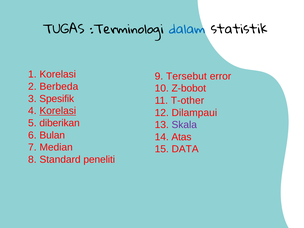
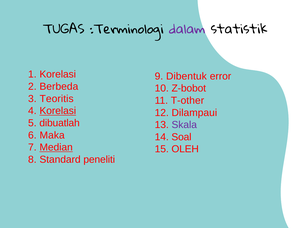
dalam colour: blue -> purple
Tersebut: Tersebut -> Dibentuk
Spesifik: Spesifik -> Teoritis
diberikan: diberikan -> dibuatlah
Bulan: Bulan -> Maka
Atas: Atas -> Soal
Median underline: none -> present
DATA: DATA -> OLEH
